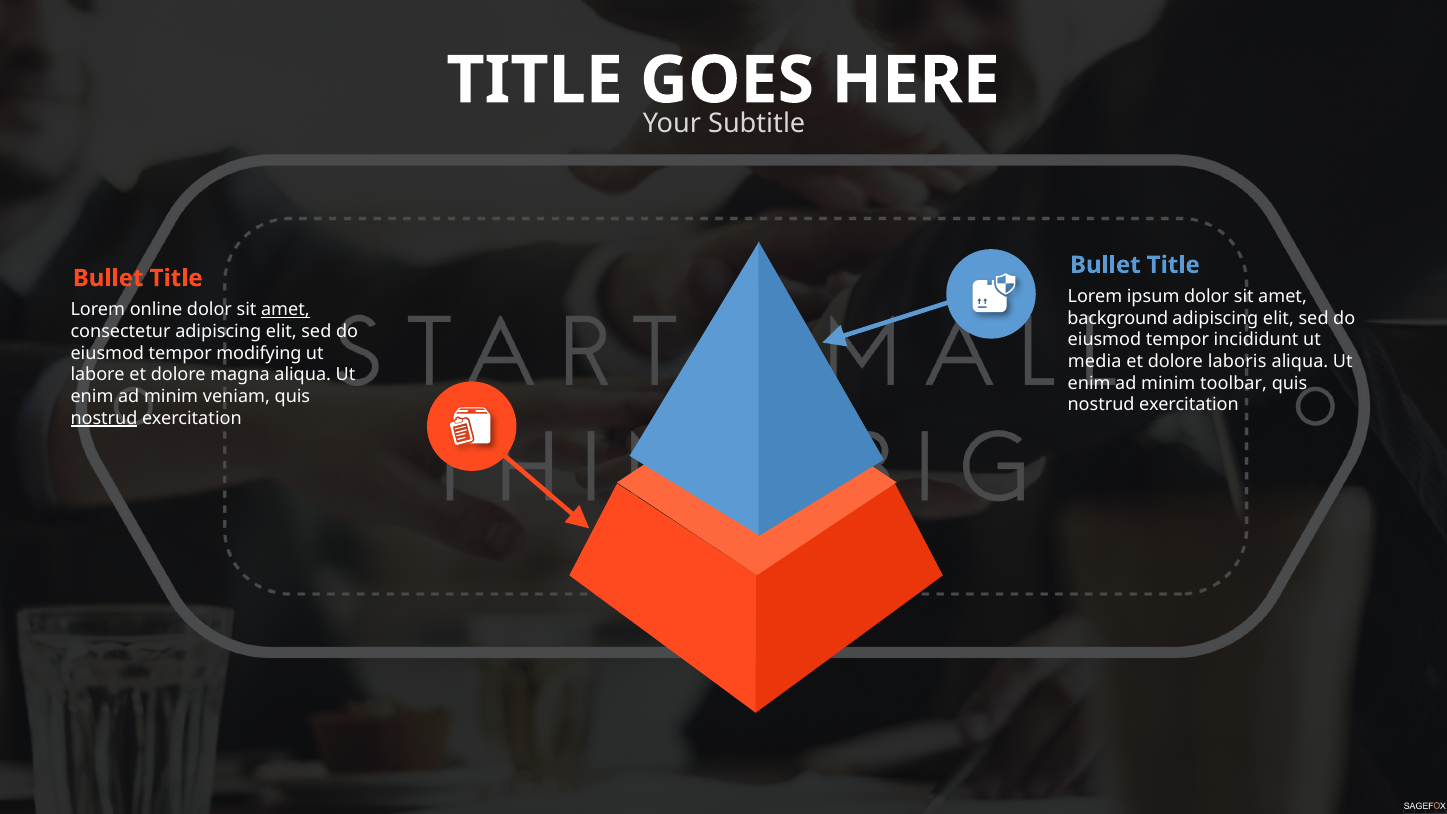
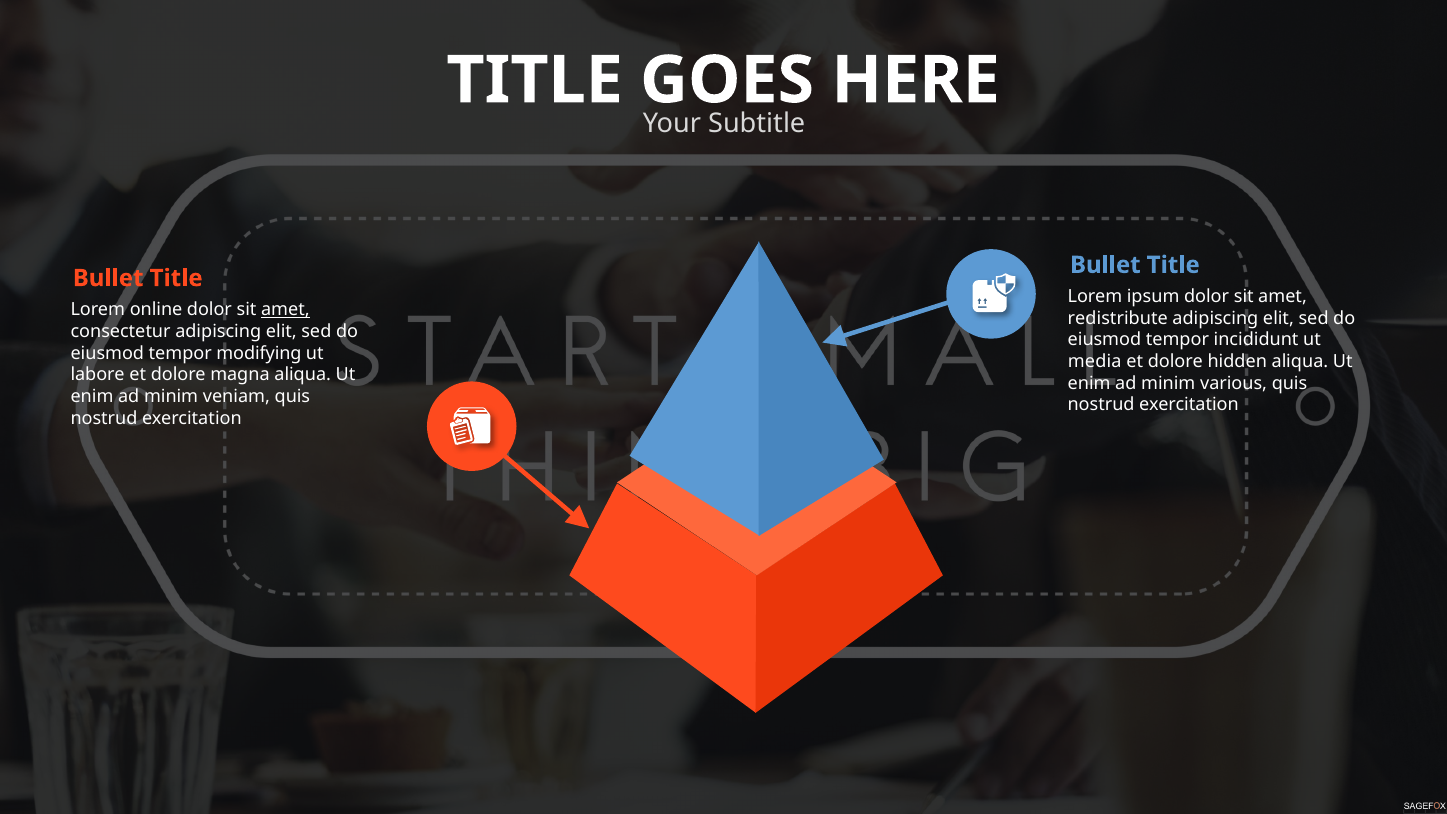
background: background -> redistribute
laboris: laboris -> hidden
toolbar: toolbar -> various
nostrud at (104, 418) underline: present -> none
